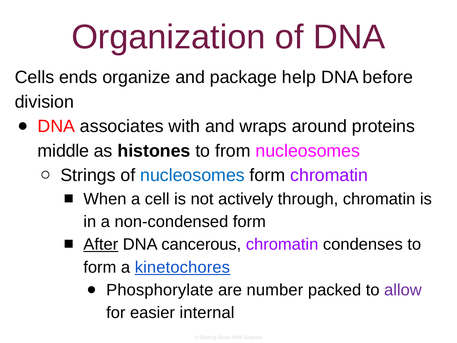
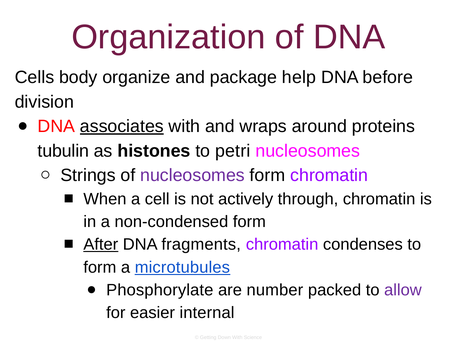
ends: ends -> body
associates underline: none -> present
middle: middle -> tubulin
from: from -> petri
nucleosomes at (193, 175) colour: blue -> purple
cancerous: cancerous -> fragments
kinetochores: kinetochores -> microtubules
